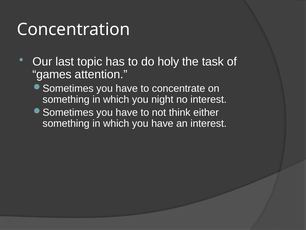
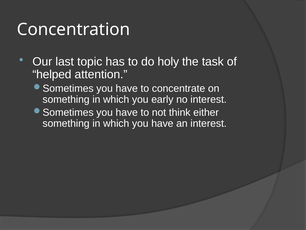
games: games -> helped
night: night -> early
